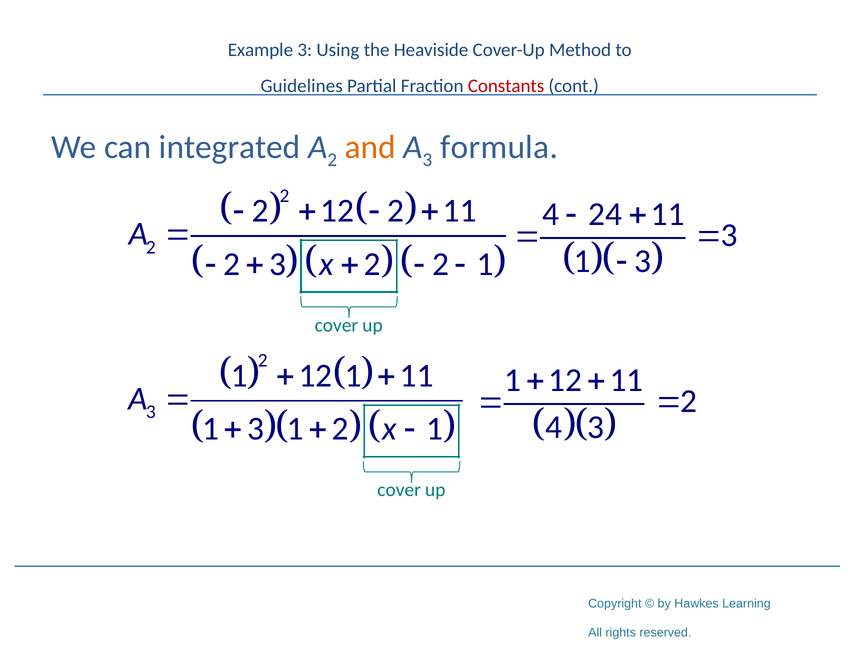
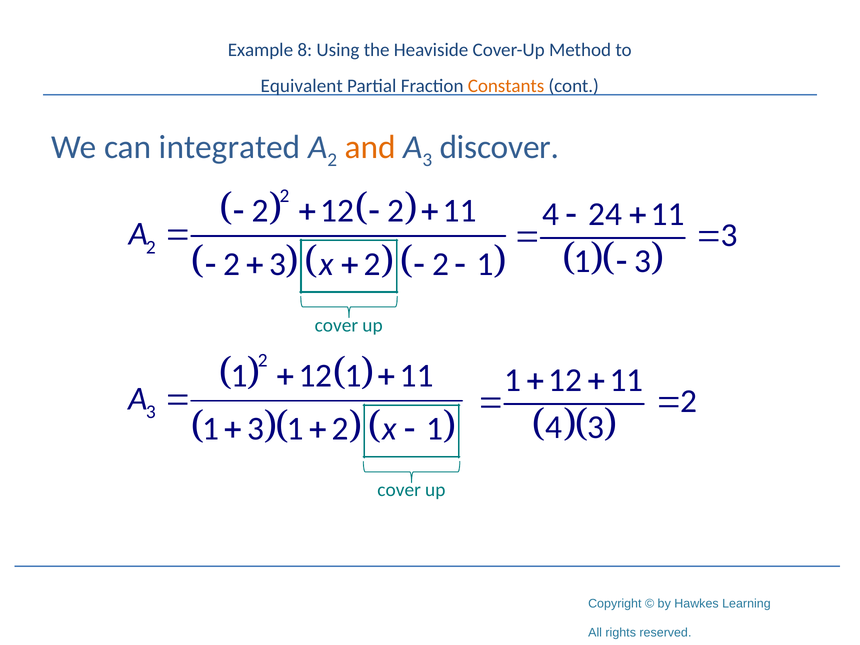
Example 3: 3 -> 8
Guidelines: Guidelines -> Equivalent
Constants colour: red -> orange
formula: formula -> discover
